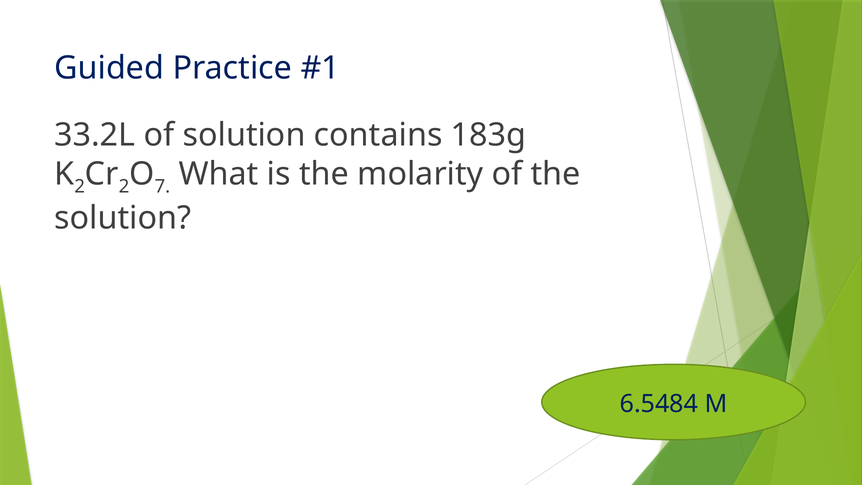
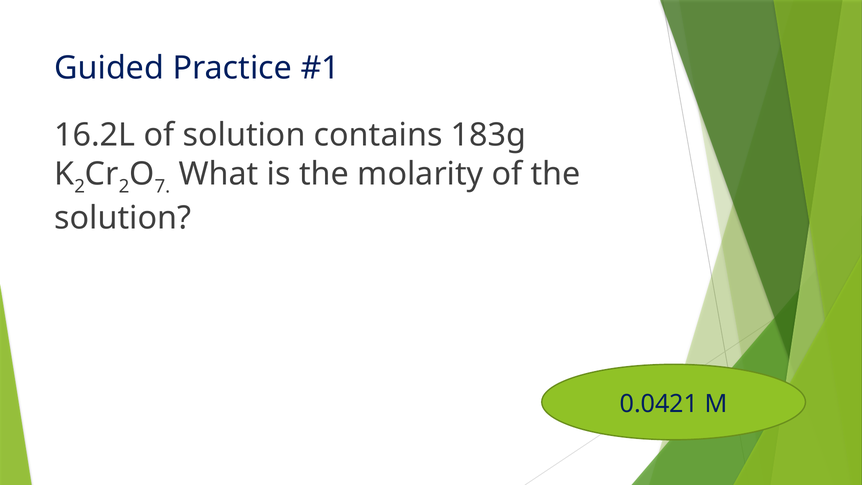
33.2L: 33.2L -> 16.2L
6.5484: 6.5484 -> 0.0421
